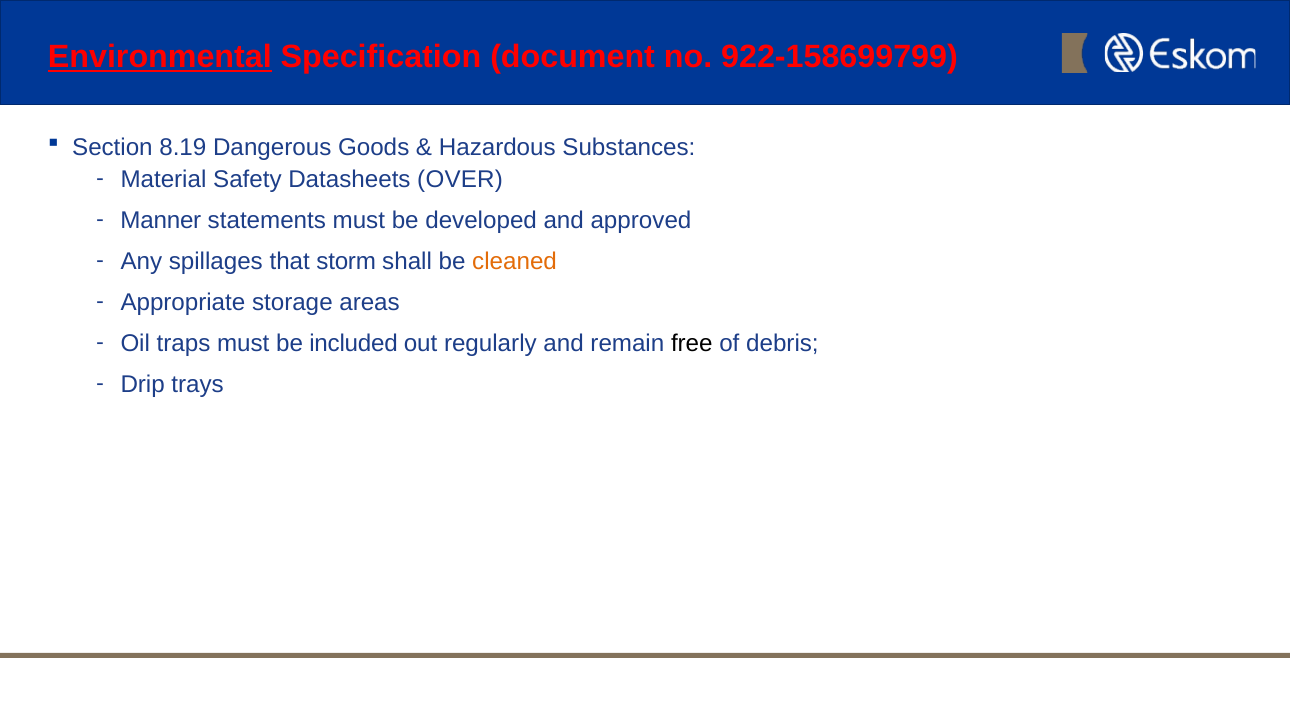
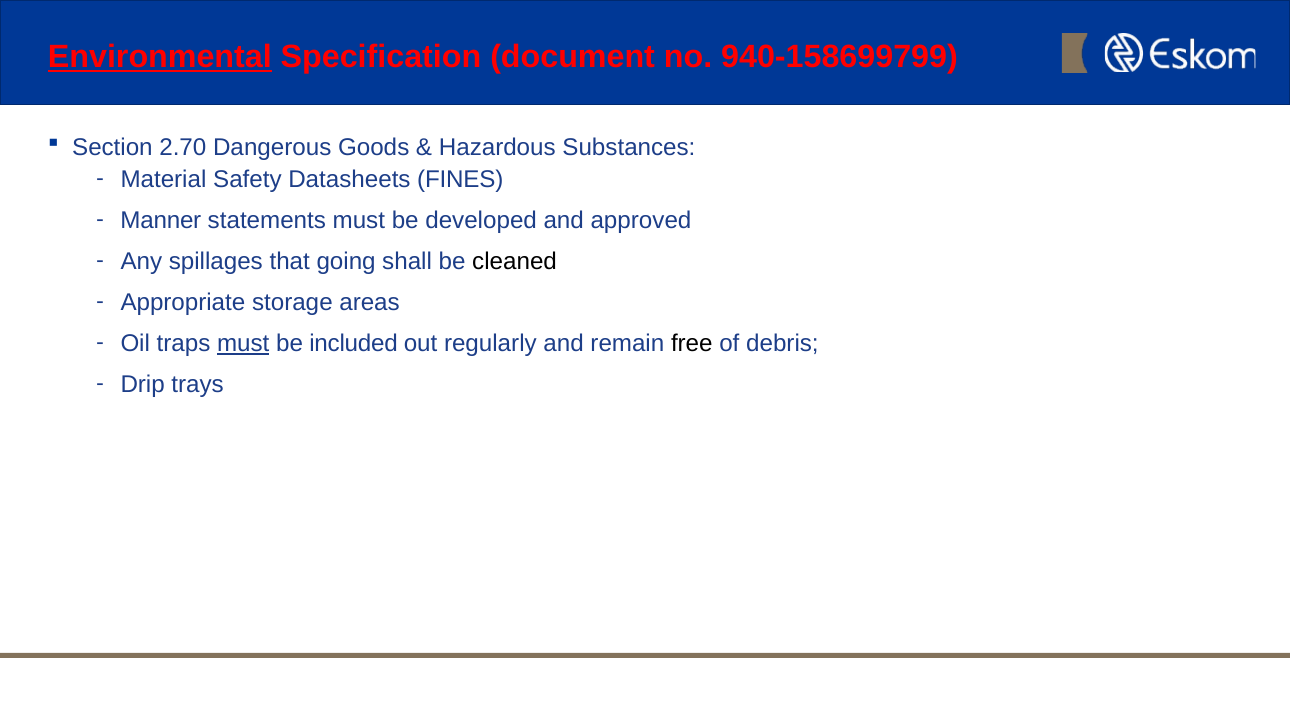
922-158699799: 922-158699799 -> 940-158699799
8.19: 8.19 -> 2.70
OVER: OVER -> FINES
storm: storm -> going
cleaned colour: orange -> black
must at (243, 344) underline: none -> present
